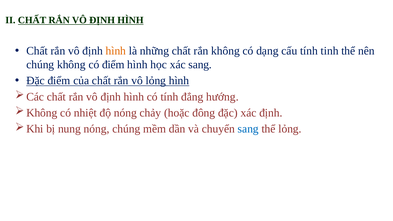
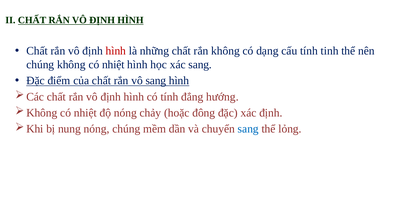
hình at (116, 51) colour: orange -> red
không có điểm: điểm -> nhiệt
vô lỏng: lỏng -> sang
